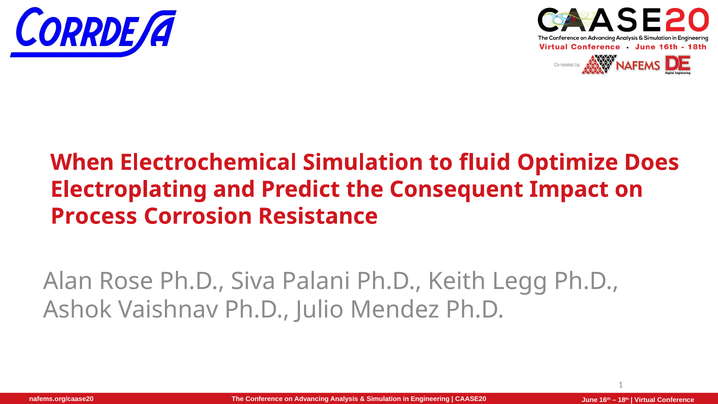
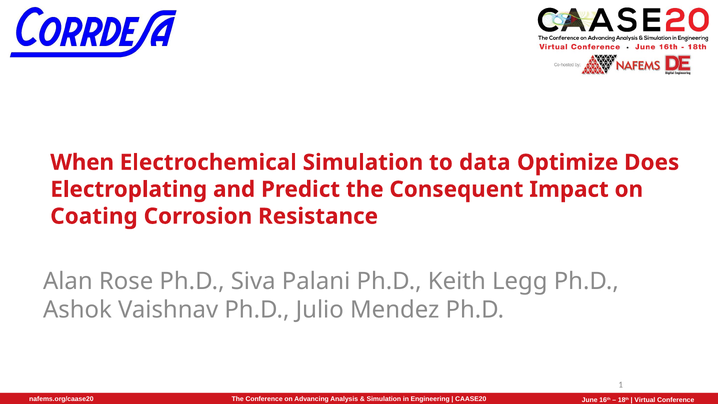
fluid: fluid -> data
Process: Process -> Coating
